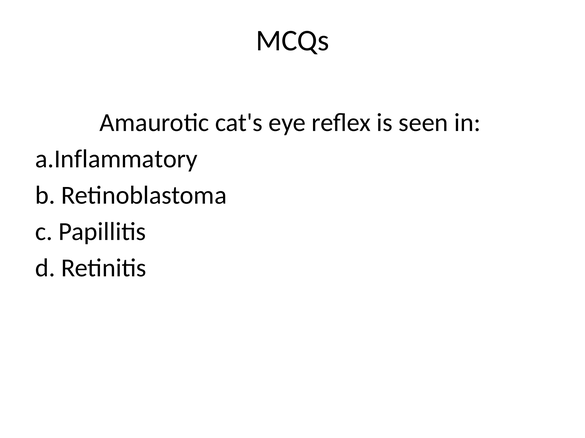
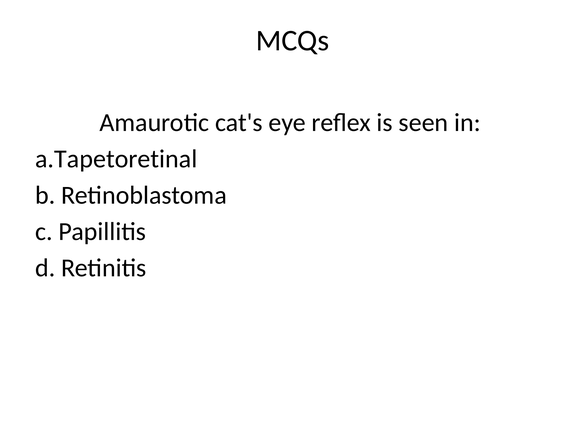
a.Inflammatory: a.Inflammatory -> a.Tapetoretinal
